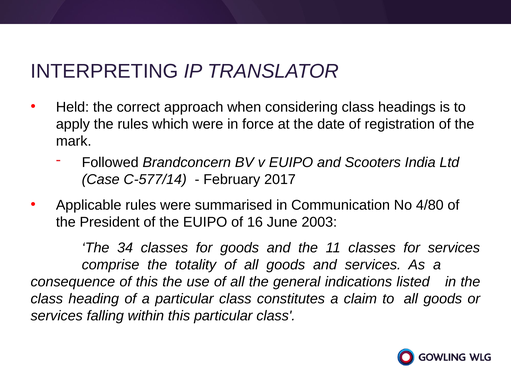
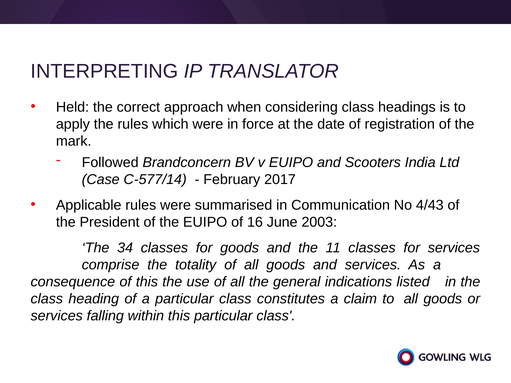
4/80: 4/80 -> 4/43
